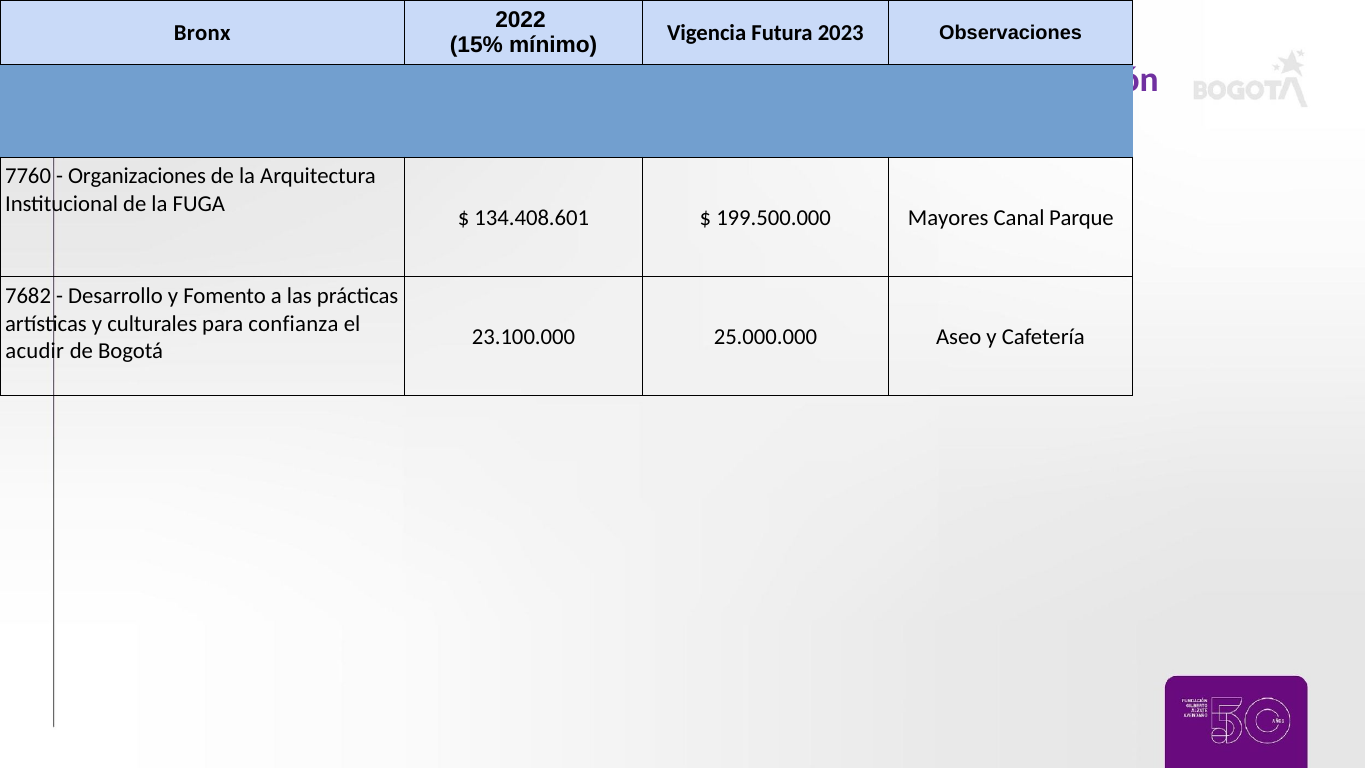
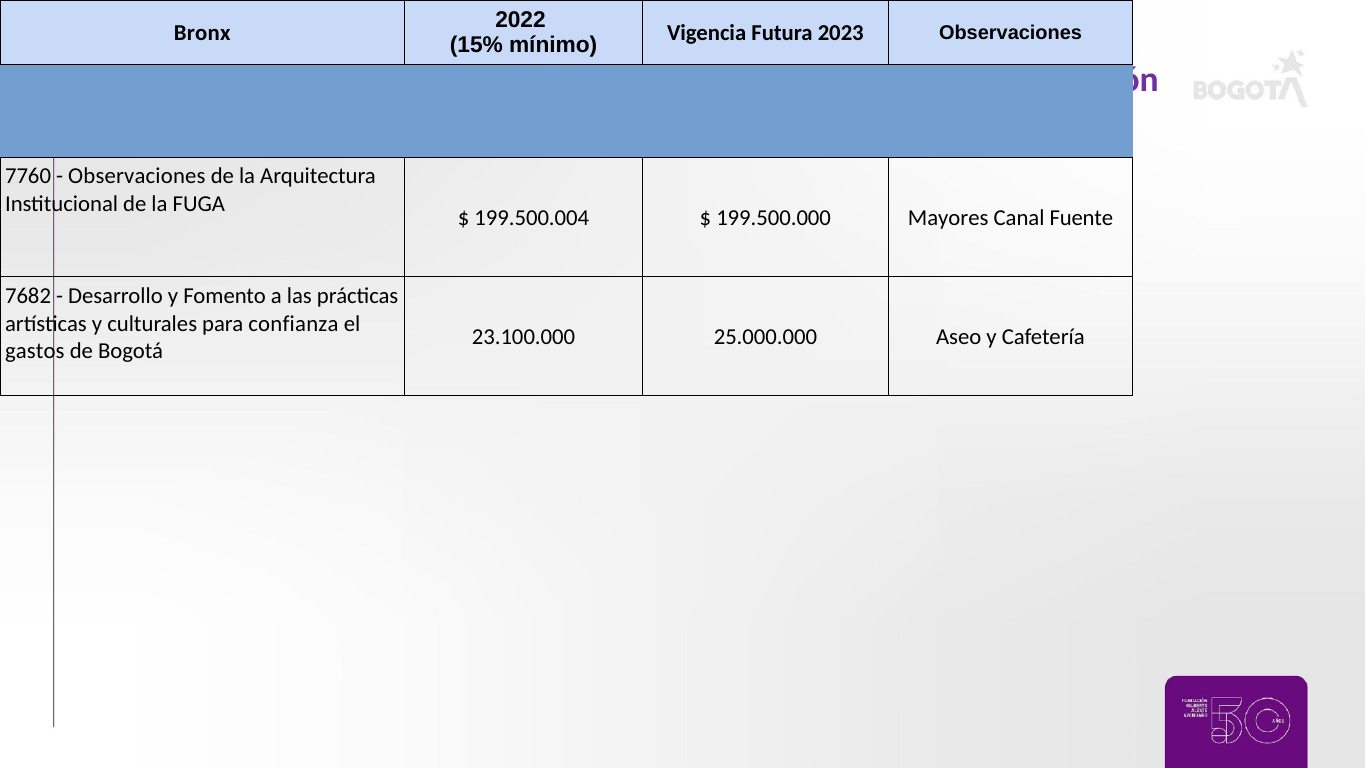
Organizaciones at (137, 176): Organizaciones -> Observaciones
134.408.601: 134.408.601 -> 199.500.004
Parque: Parque -> Fuente
acudir: acudir -> gastos
